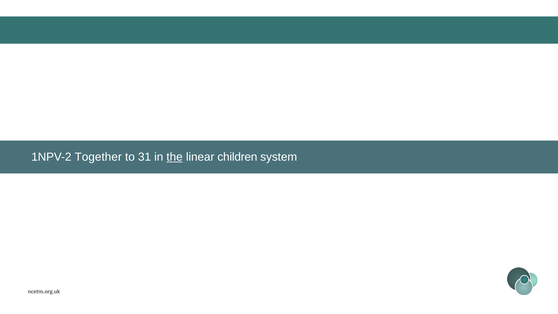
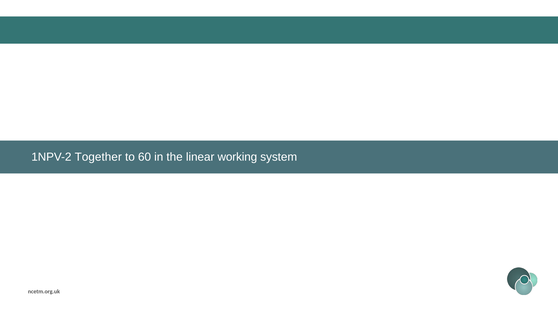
31: 31 -> 60
the underline: present -> none
children: children -> working
